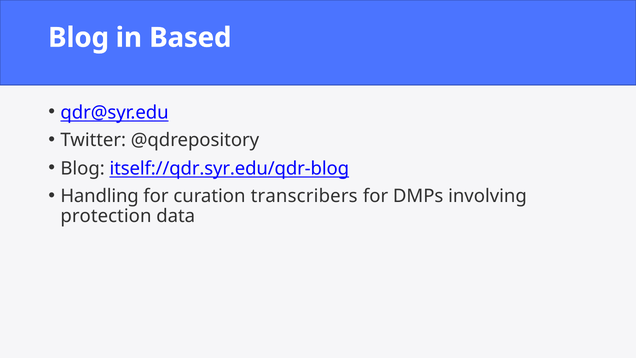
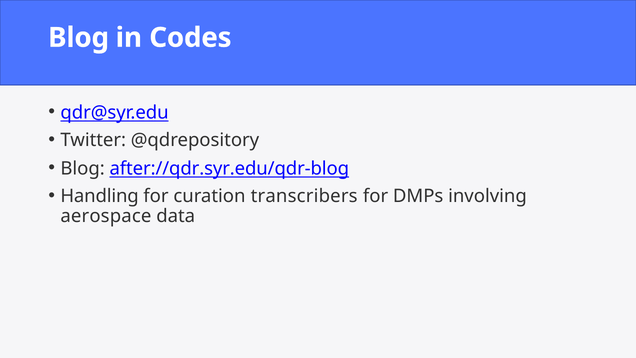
Based: Based -> Codes
itself://qdr.syr.edu/qdr-blog: itself://qdr.syr.edu/qdr-blog -> after://qdr.syr.edu/qdr-blog
protection: protection -> aerospace
